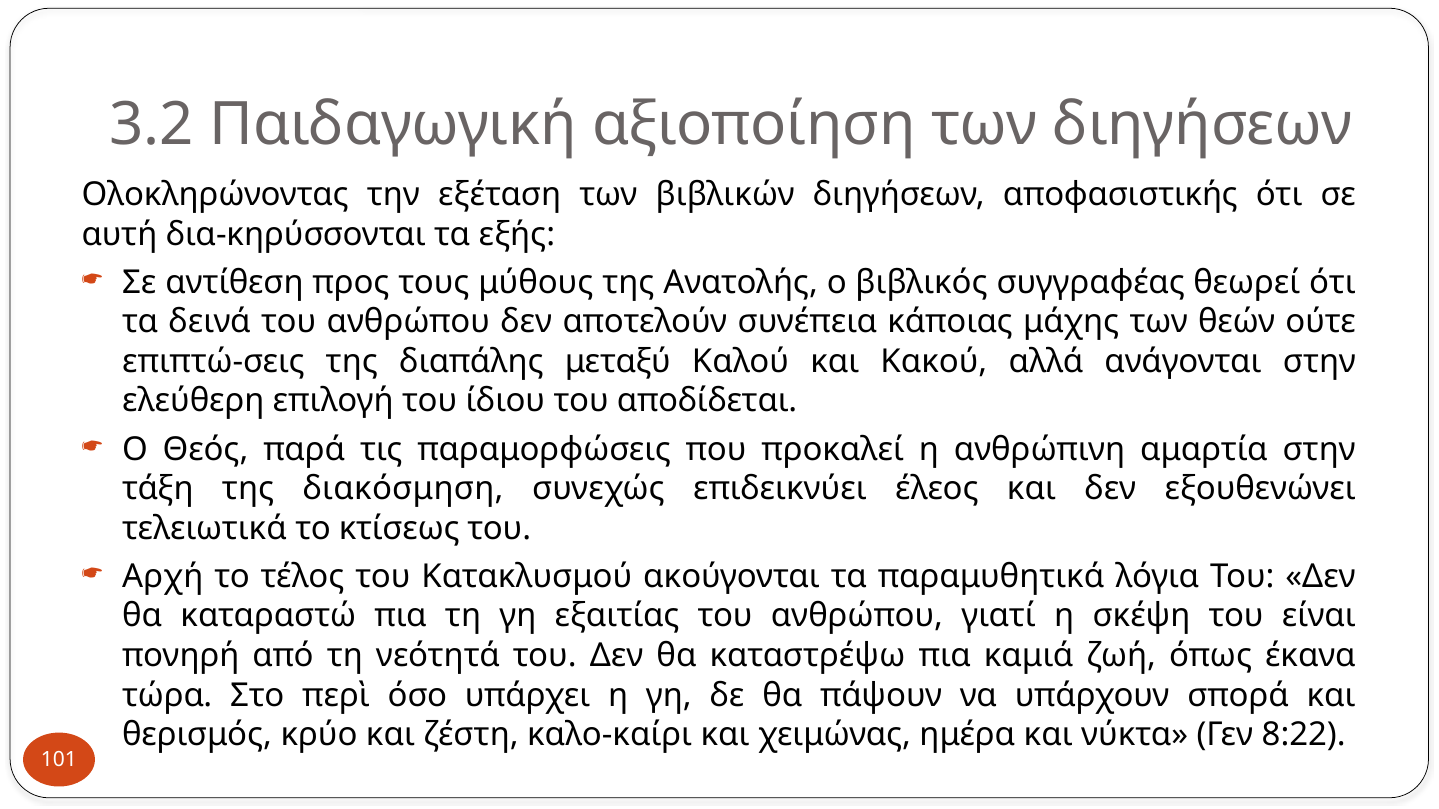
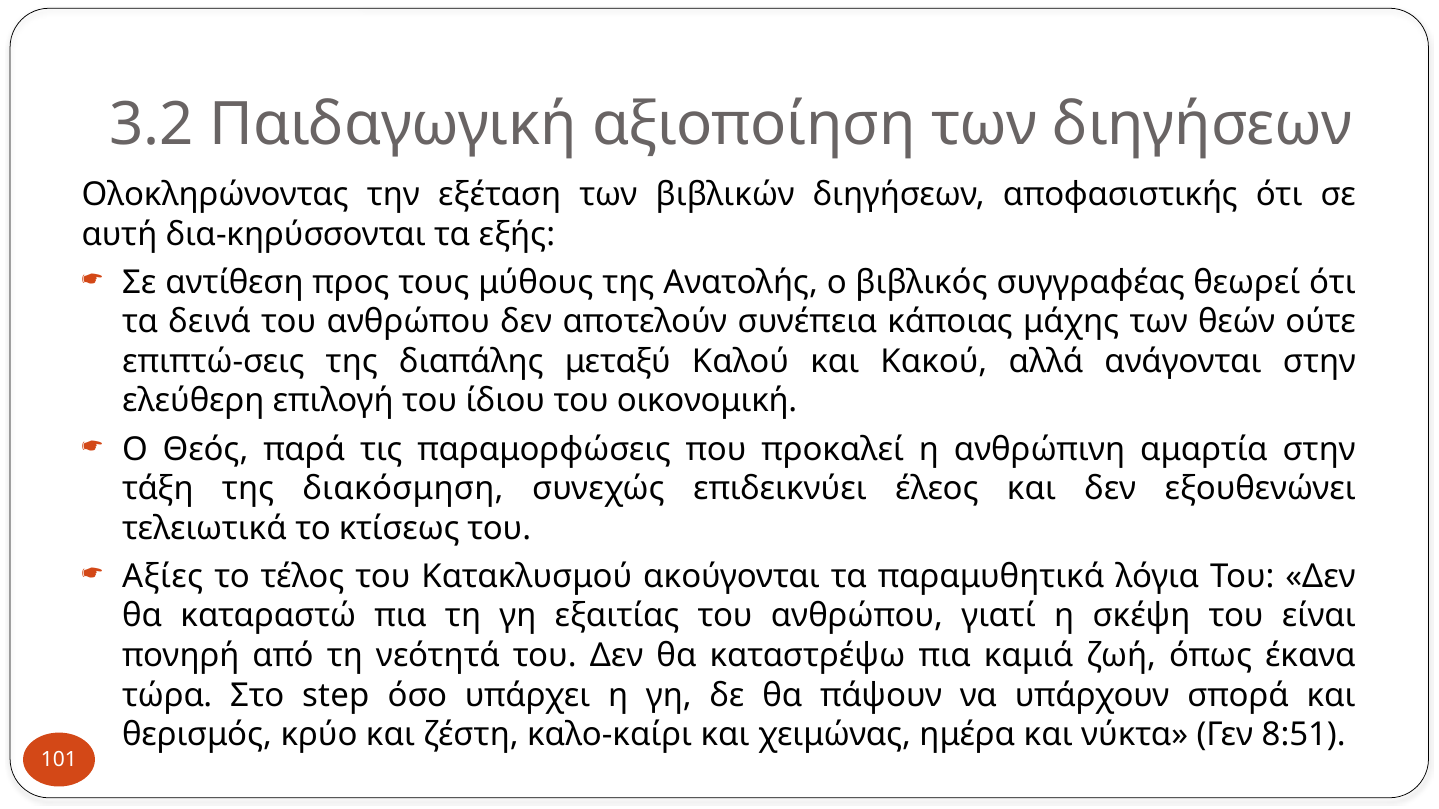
αποδίδεται: αποδίδεται -> οικονομική
Αρχή: Αρχή -> Αξίες
περὶ: περὶ -> step
8:22: 8:22 -> 8:51
